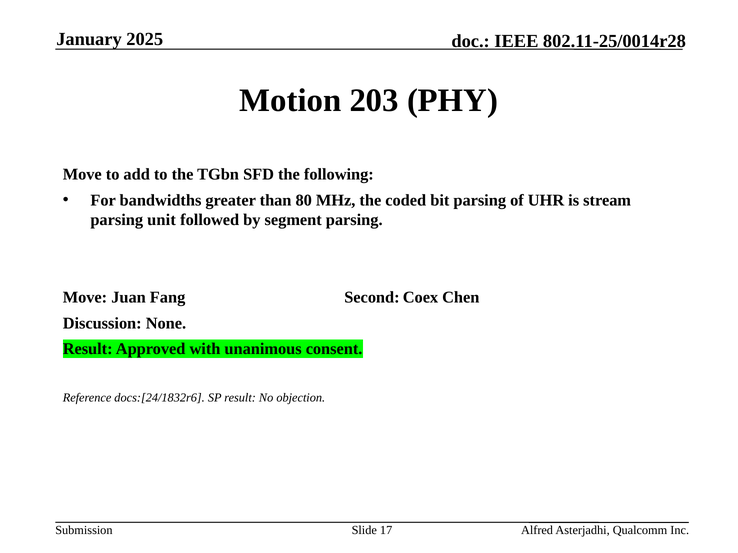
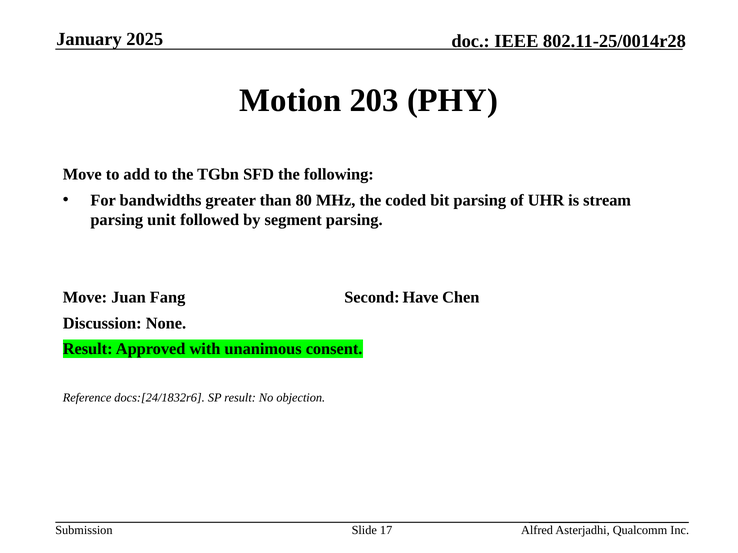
Coex: Coex -> Have
